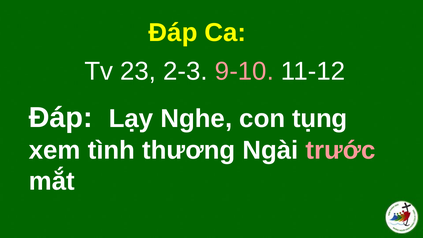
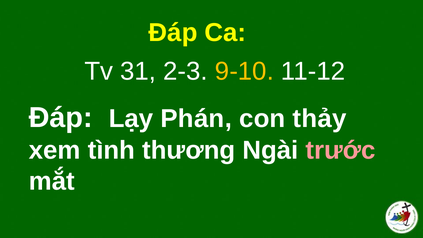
23: 23 -> 31
9-10 colour: pink -> yellow
Nghe: Nghe -> Phán
tụng: tụng -> thảy
